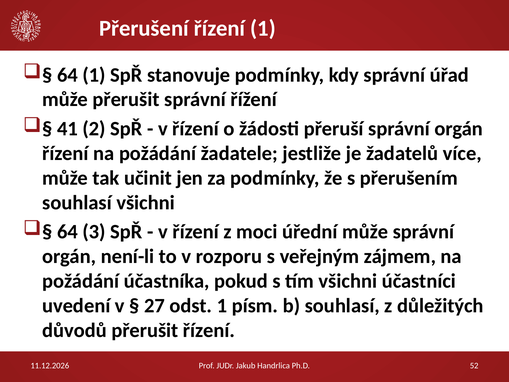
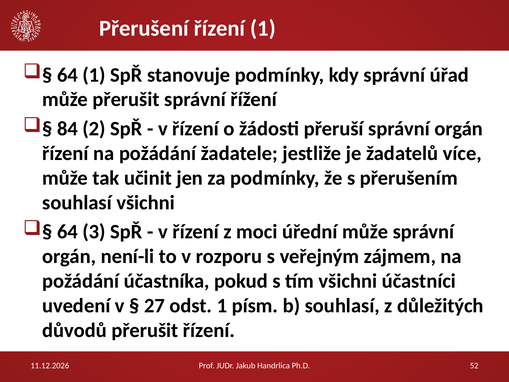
41: 41 -> 84
